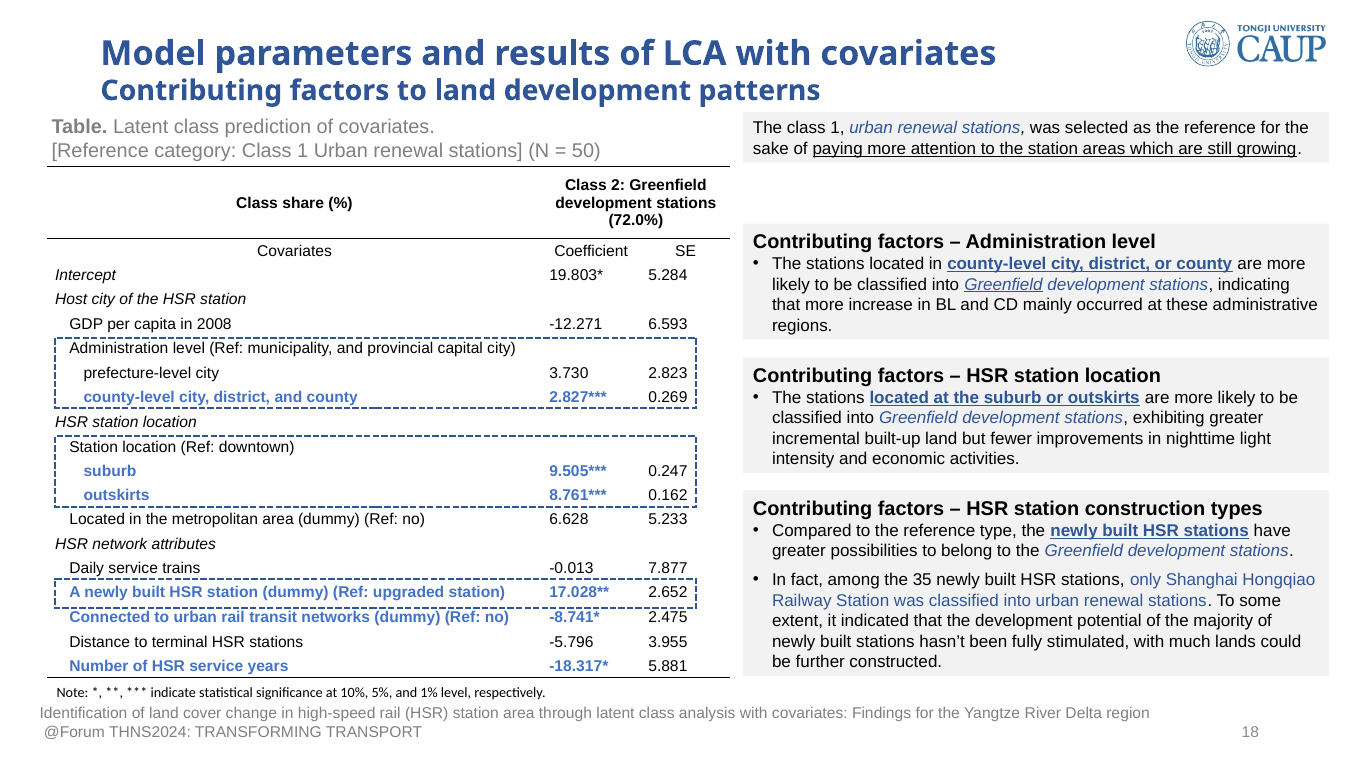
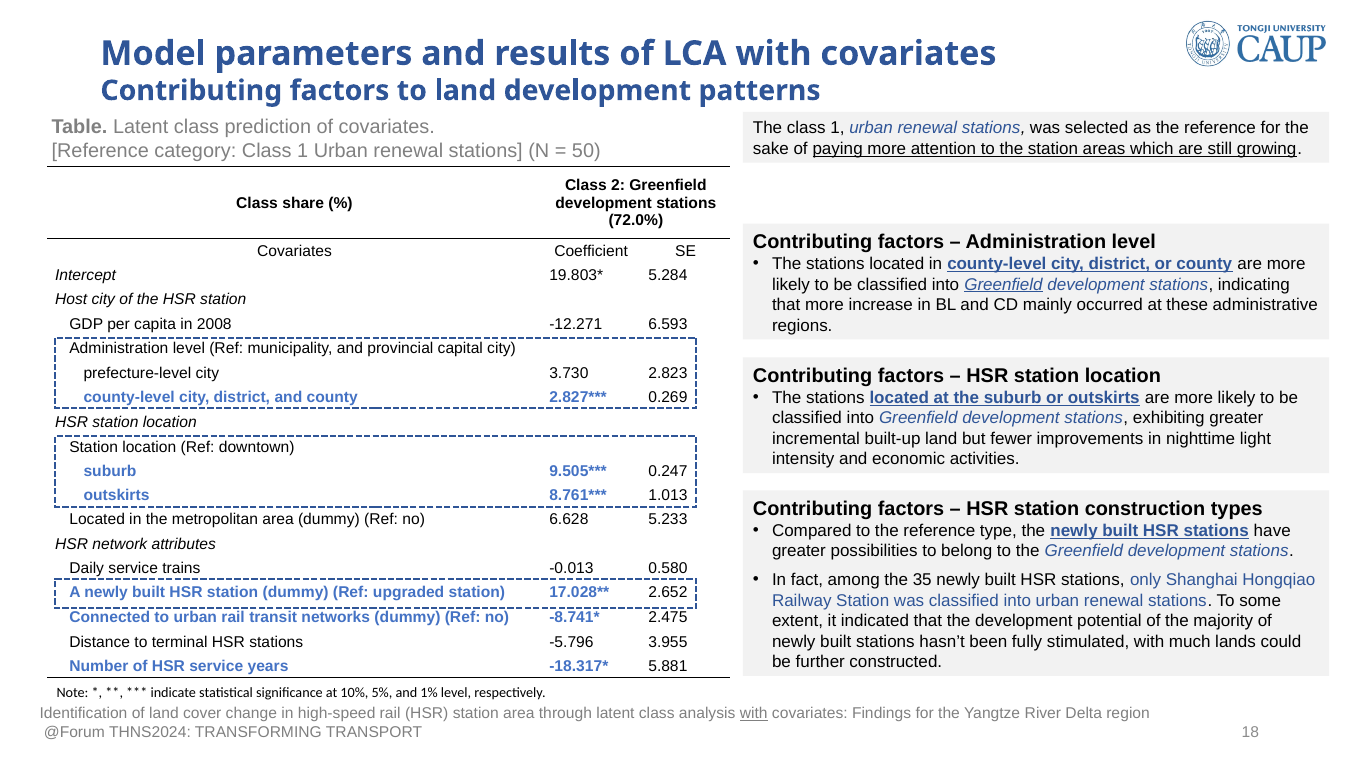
0.162: 0.162 -> 1.013
7.877: 7.877 -> 0.580
with at (754, 713) underline: none -> present
